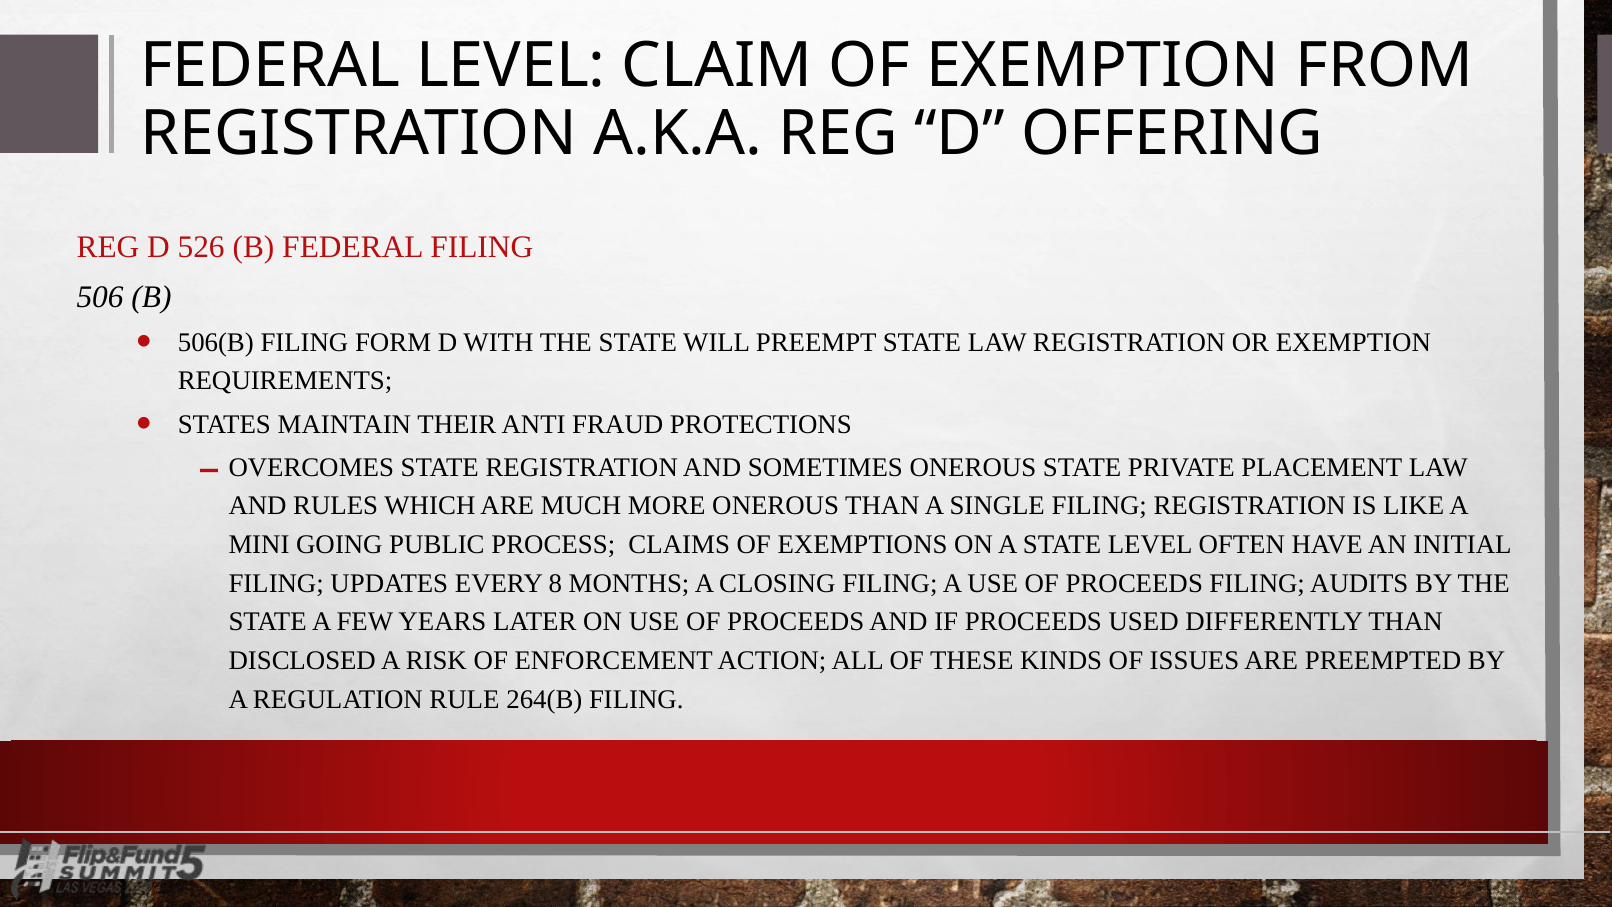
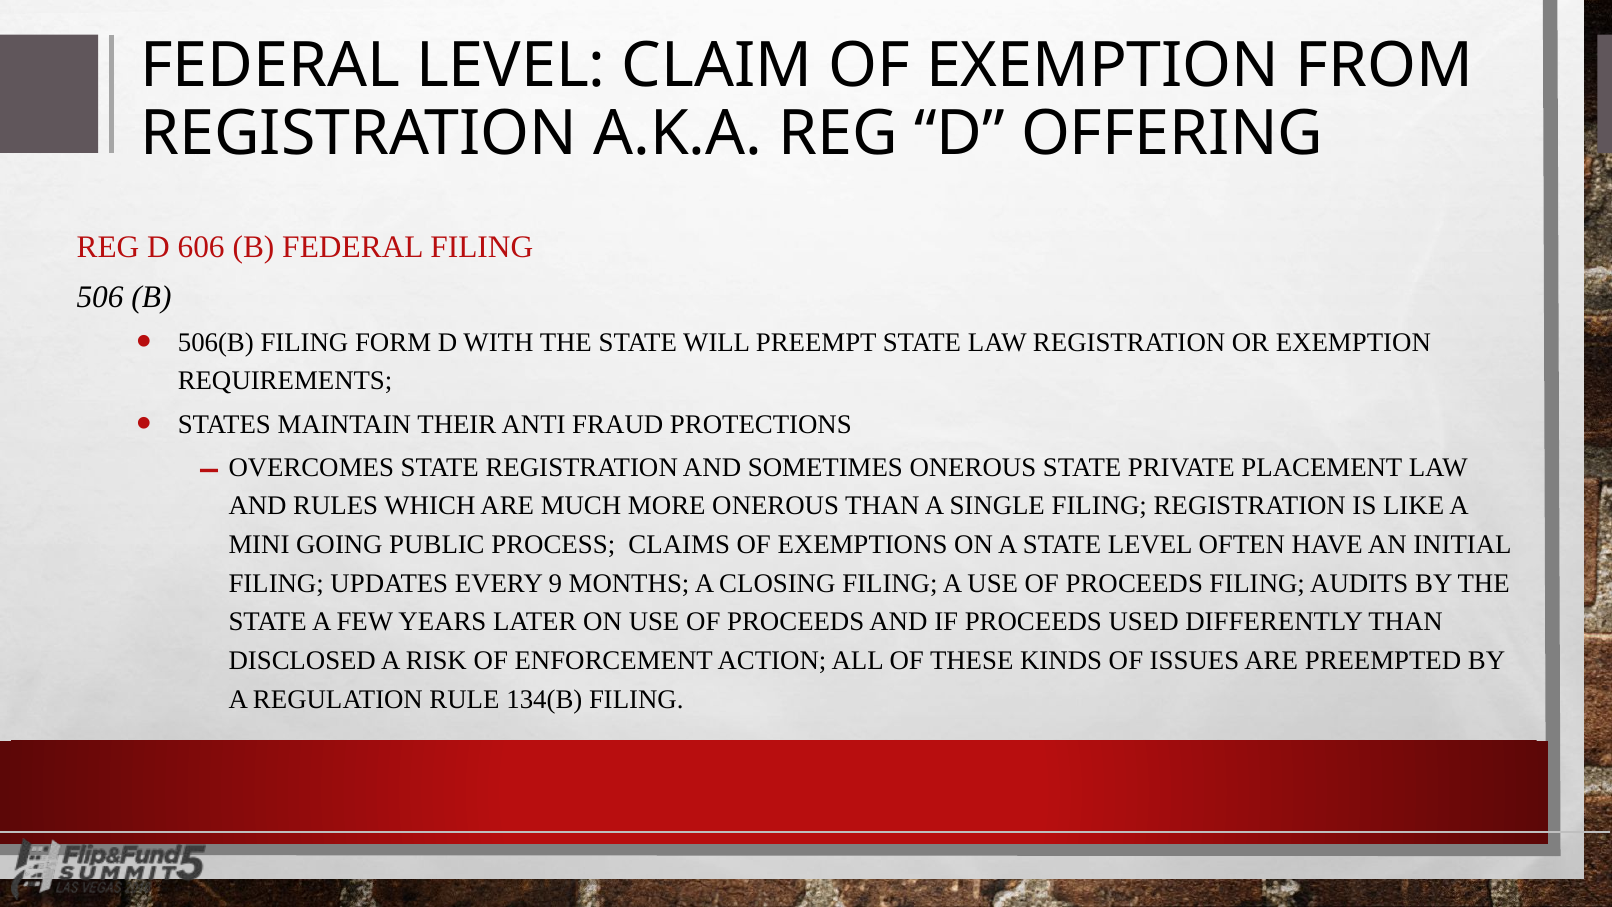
526: 526 -> 606
8: 8 -> 9
264(B: 264(B -> 134(B
